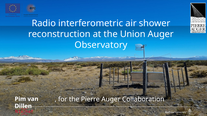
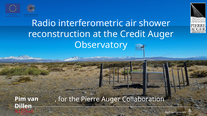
Union: Union -> Credit
